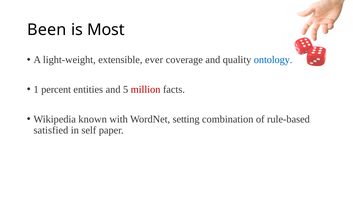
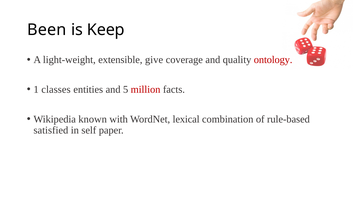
Most: Most -> Keep
ever: ever -> give
ontology colour: blue -> red
percent: percent -> classes
setting: setting -> lexical
